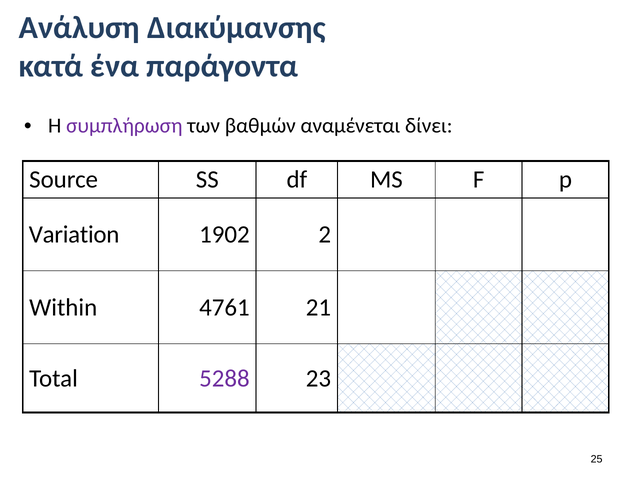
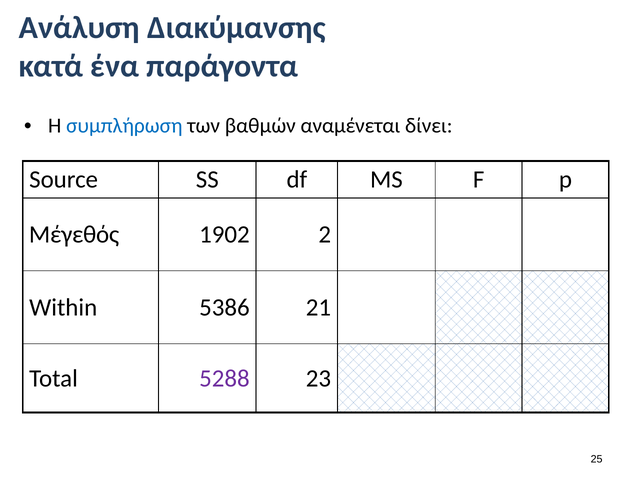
συμπλήρωση colour: purple -> blue
Variation: Variation -> Μέγεθός
4761: 4761 -> 5386
